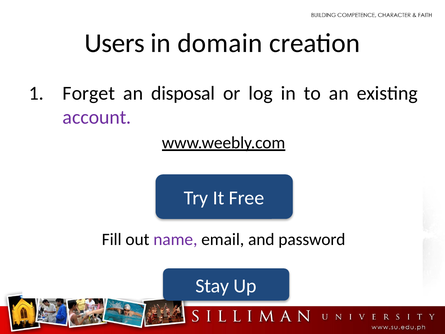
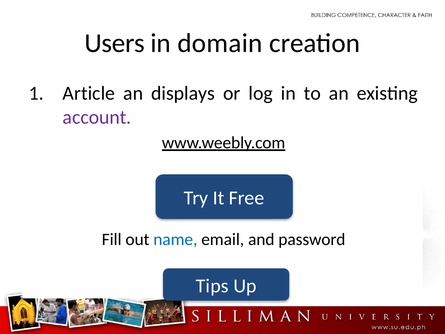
Forget: Forget -> Article
disposal: disposal -> displays
name colour: purple -> blue
Stay: Stay -> Tips
